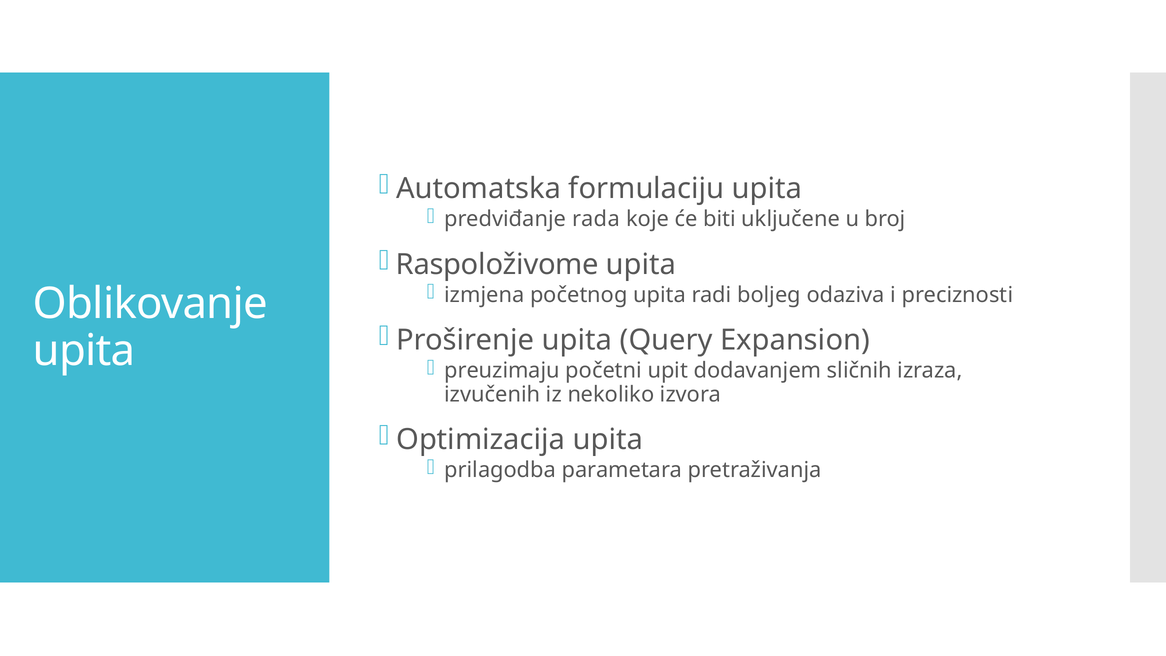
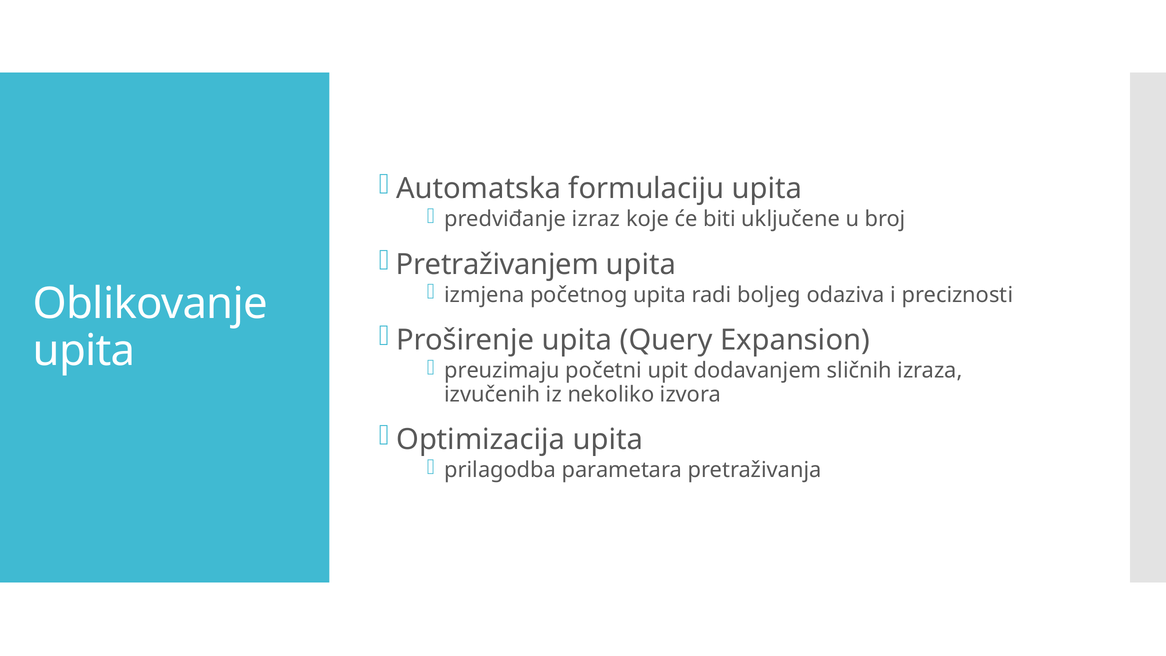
rada: rada -> izraz
Raspoloživome: Raspoloživome -> Pretraživanjem
